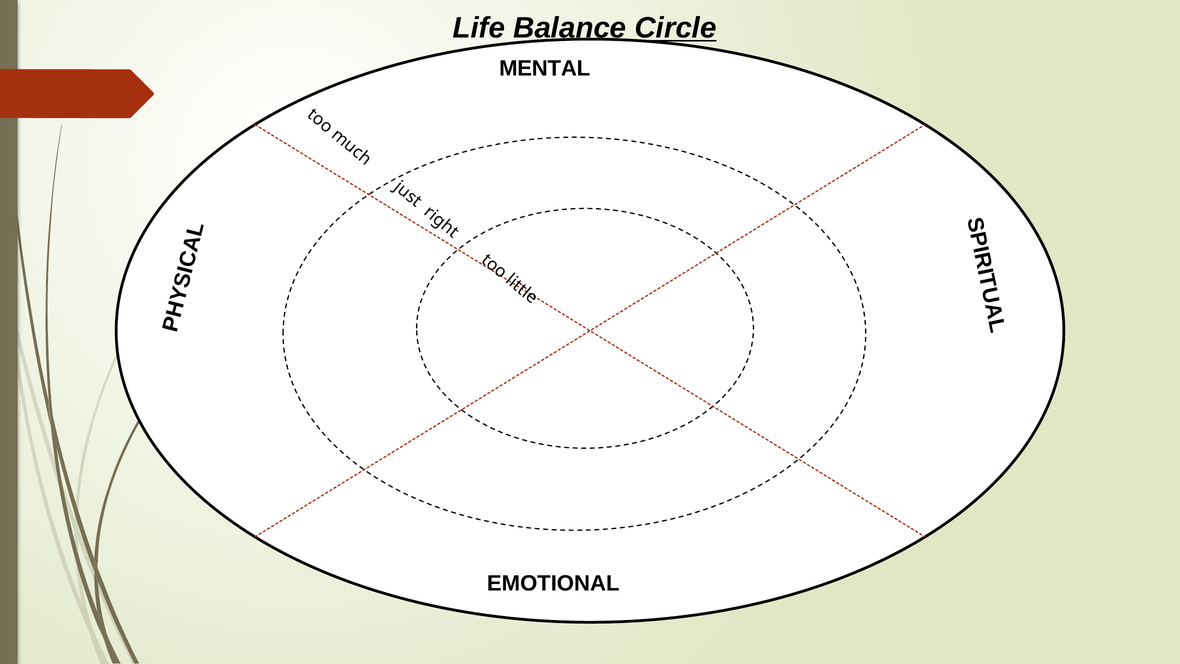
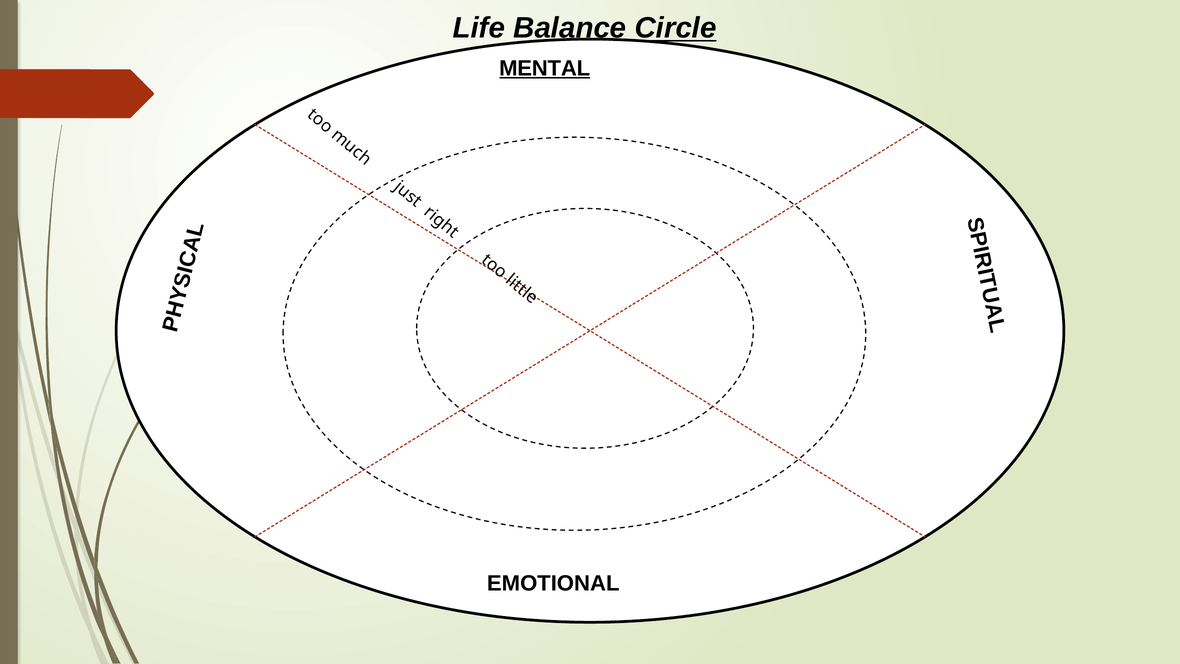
MENTAL underline: none -> present
